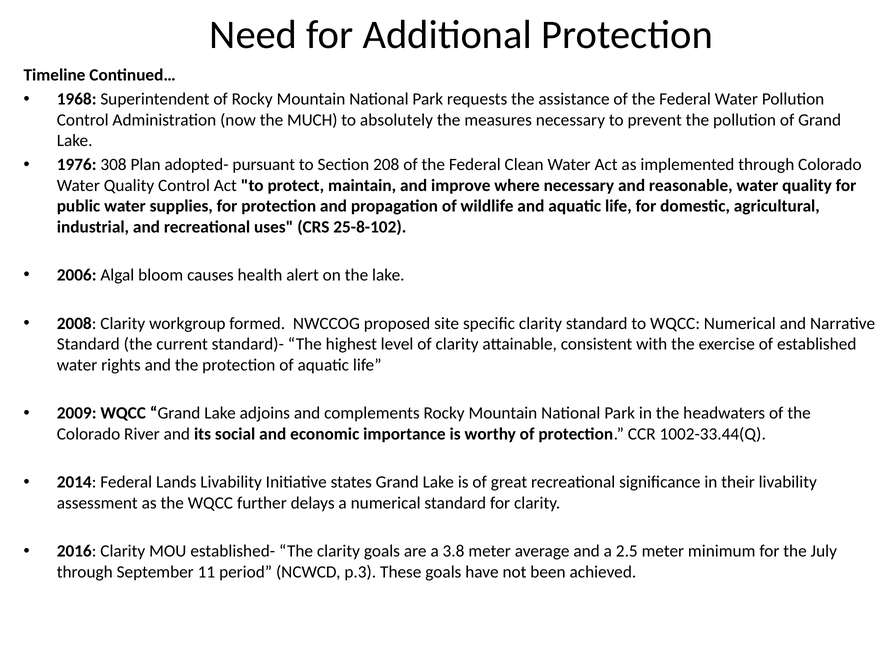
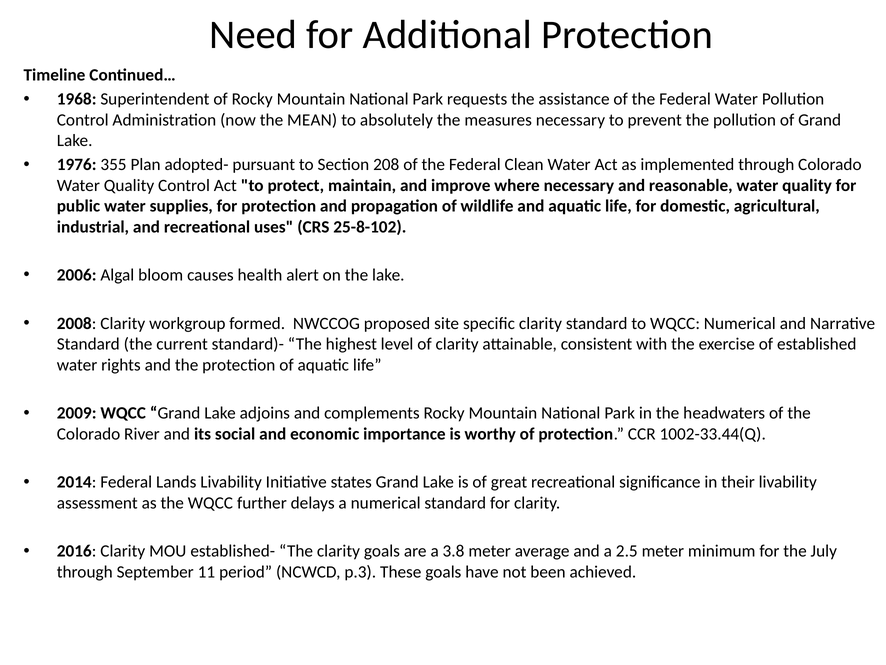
MUCH: MUCH -> MEAN
308: 308 -> 355
